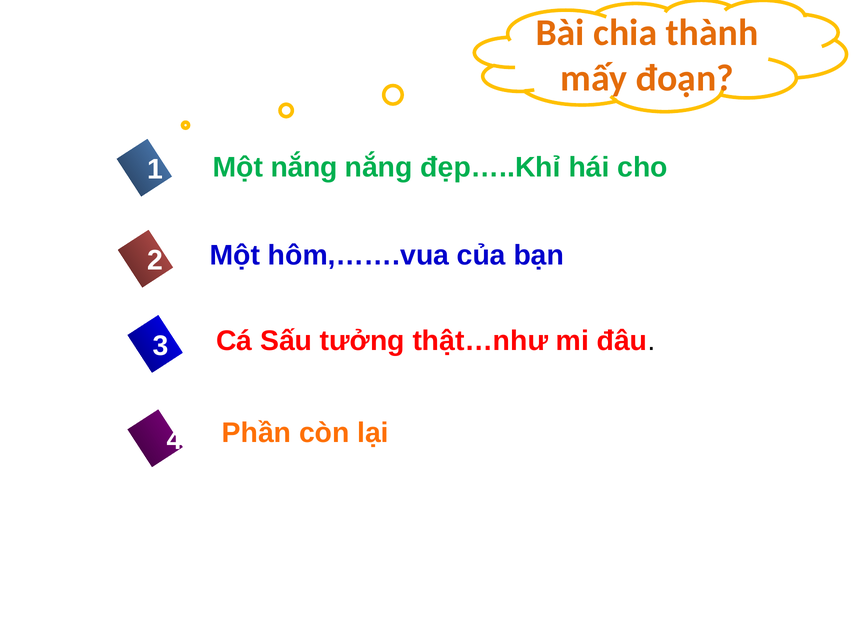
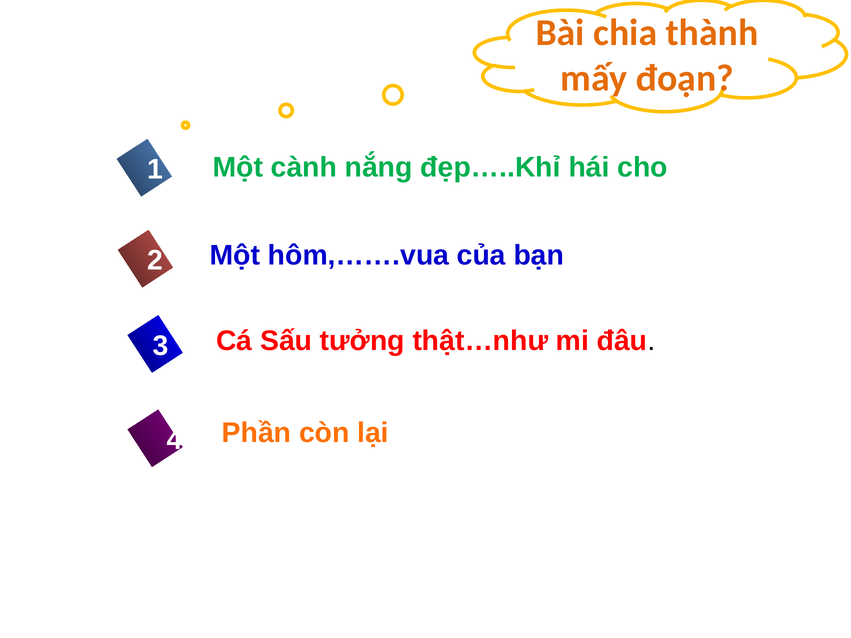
Một nắng: nắng -> cành
